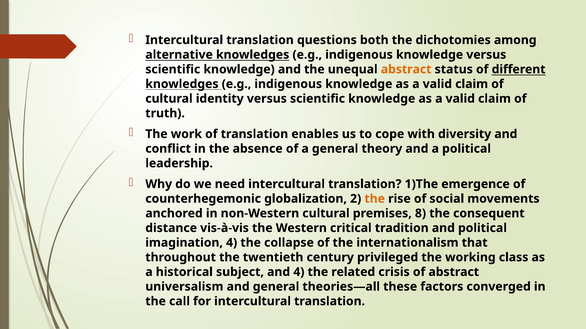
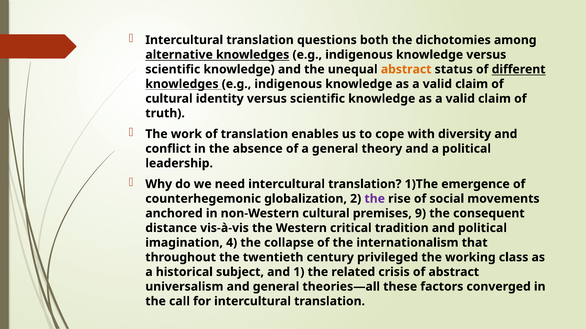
the at (375, 199) colour: orange -> purple
8: 8 -> 9
and 4: 4 -> 1
